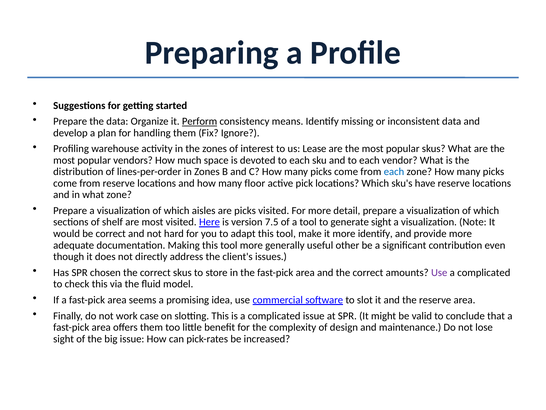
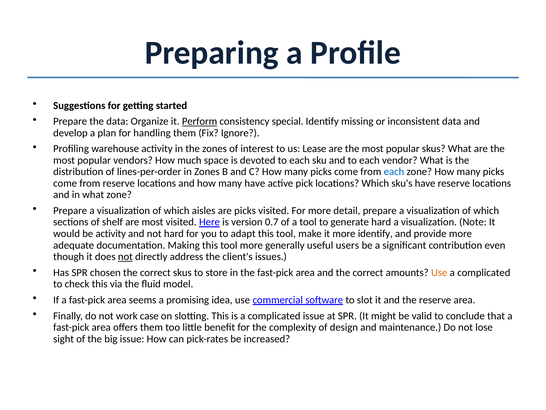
means: means -> special
many floor: floor -> have
7.5: 7.5 -> 0.7
generate sight: sight -> hard
be correct: correct -> activity
other: other -> users
not at (125, 256) underline: none -> present
Use at (439, 272) colour: purple -> orange
